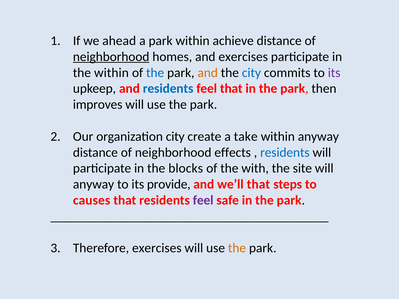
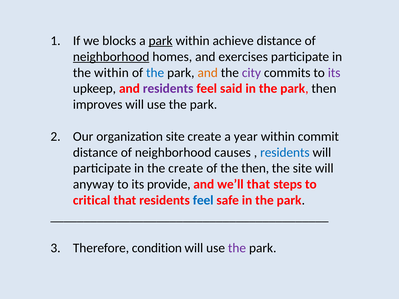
ahead: ahead -> blocks
park at (161, 41) underline: none -> present
city at (251, 73) colour: blue -> purple
residents at (168, 89) colour: blue -> purple
feel that: that -> said
organization city: city -> site
take: take -> year
within anyway: anyway -> commit
effects: effects -> causes
the blocks: blocks -> create
the with: with -> then
causes: causes -> critical
feel at (203, 200) colour: purple -> blue
Therefore exercises: exercises -> condition
the at (237, 248) colour: orange -> purple
